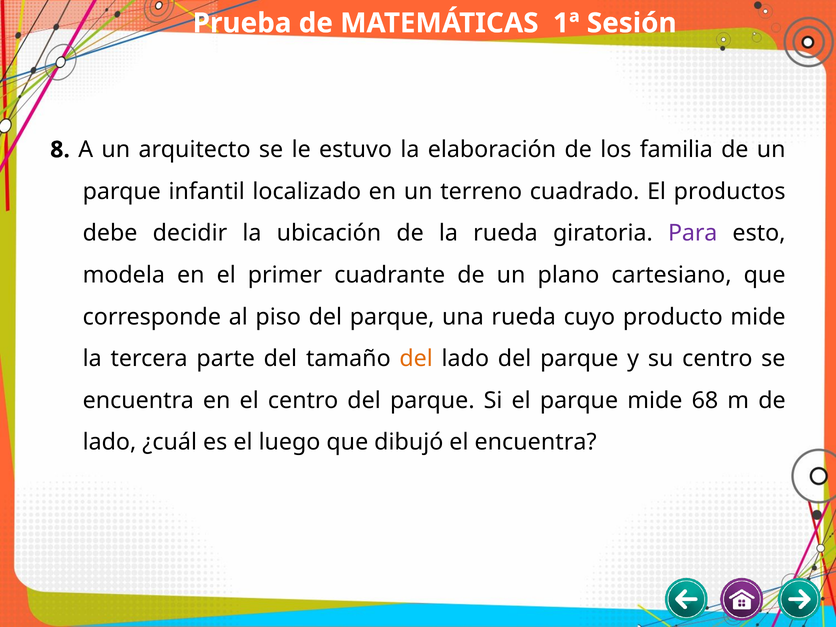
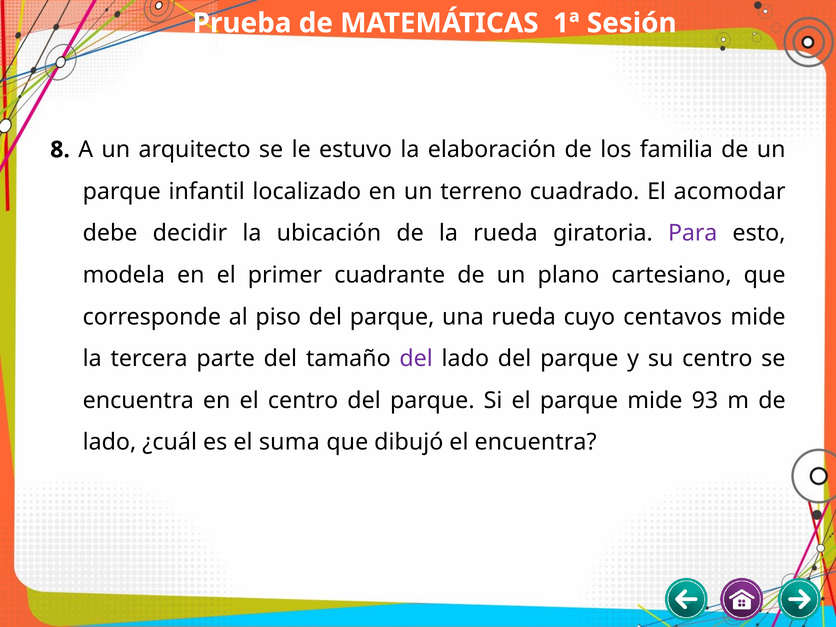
productos: productos -> acomodar
producto: producto -> centavos
del at (416, 359) colour: orange -> purple
68: 68 -> 93
luego: luego -> suma
